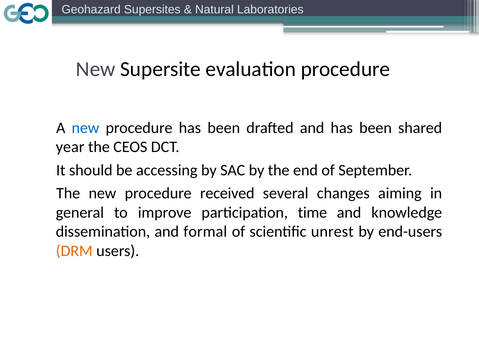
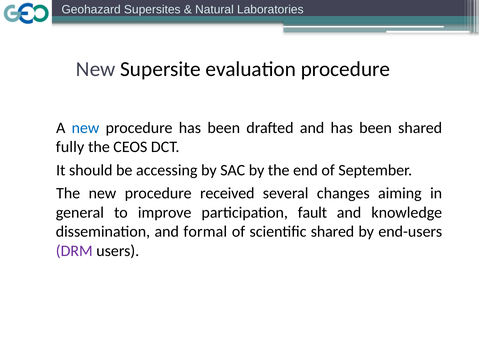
year: year -> fully
time: time -> fault
scientific unrest: unrest -> shared
DRM colour: orange -> purple
